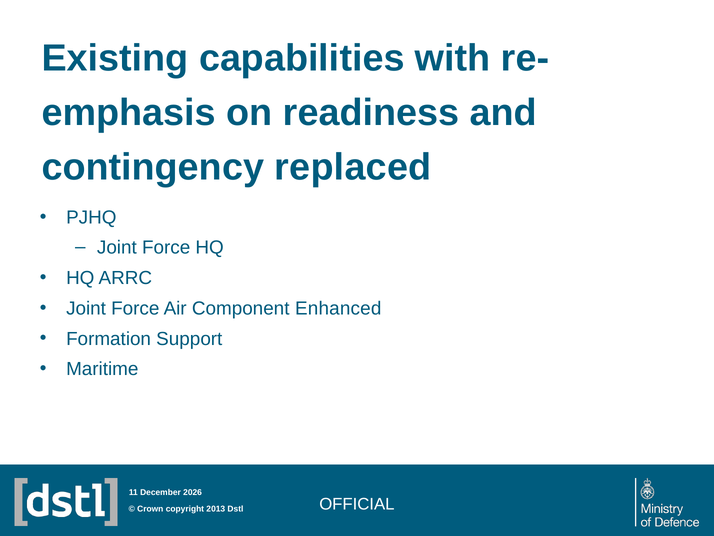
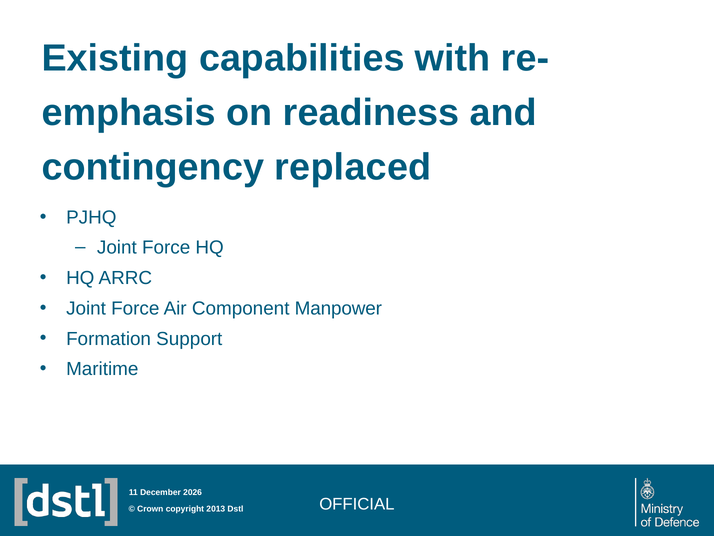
Enhanced: Enhanced -> Manpower
